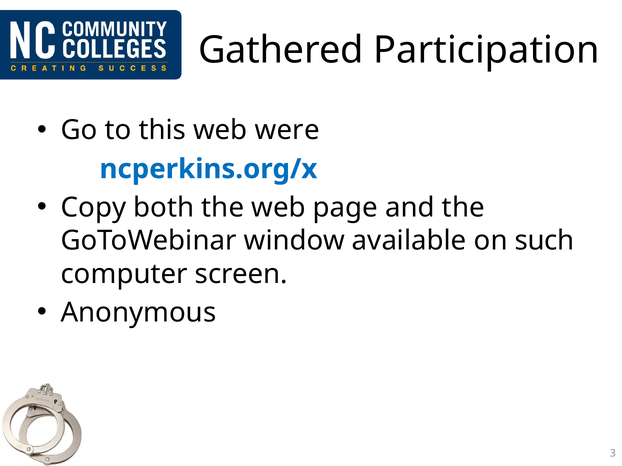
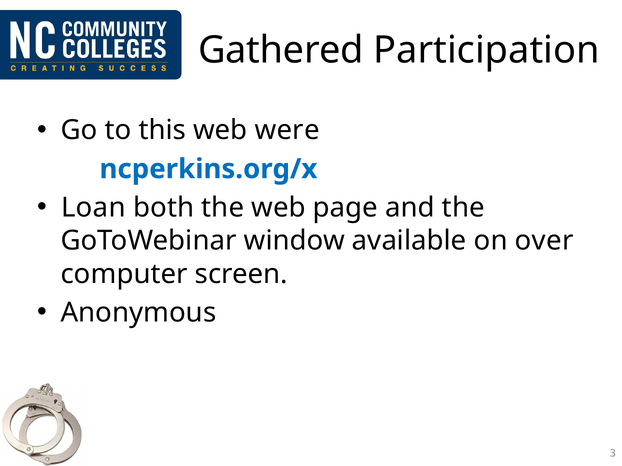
Copy: Copy -> Loan
such: such -> over
